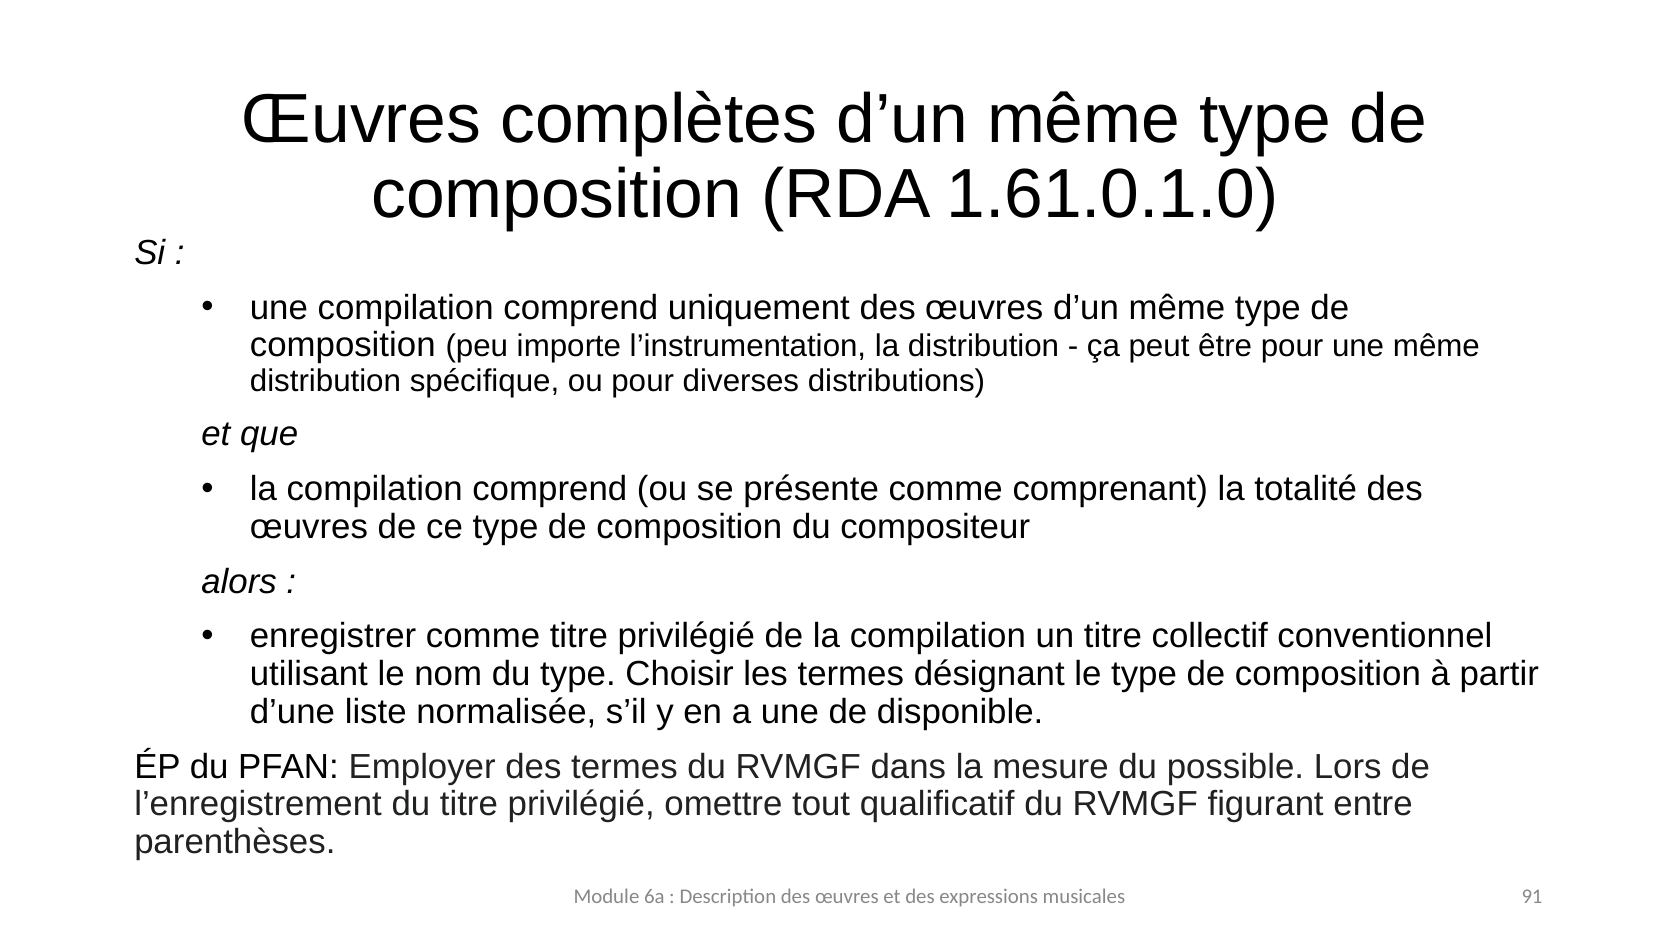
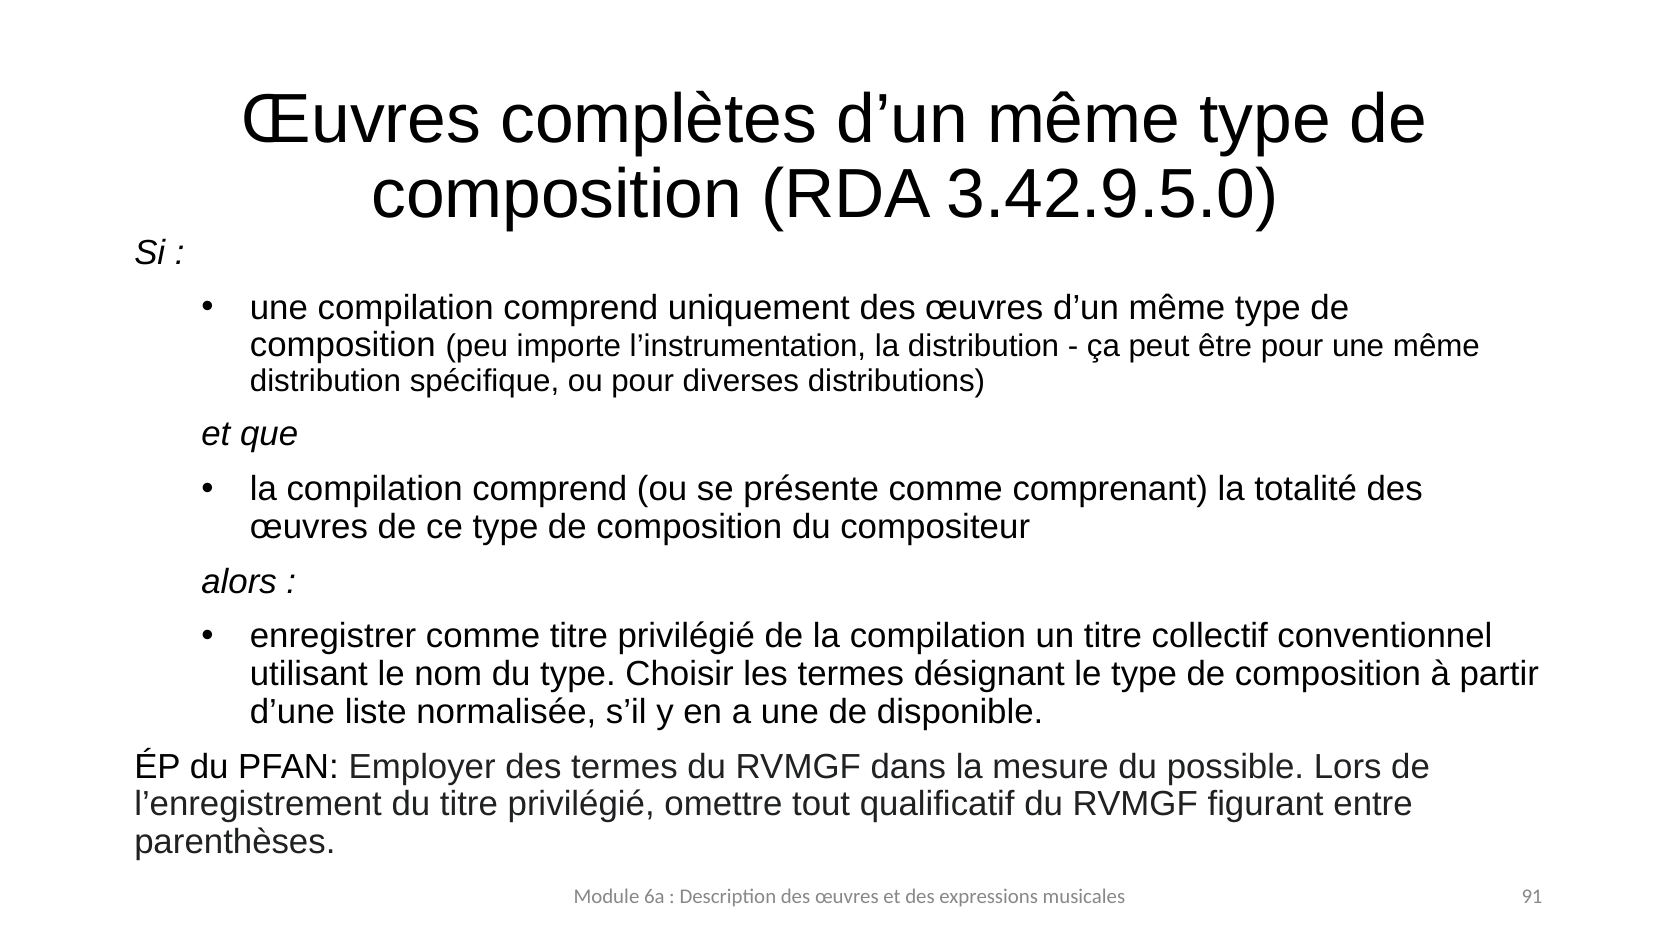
1.61.0.1.0: 1.61.0.1.0 -> 3.42.9.5.0
